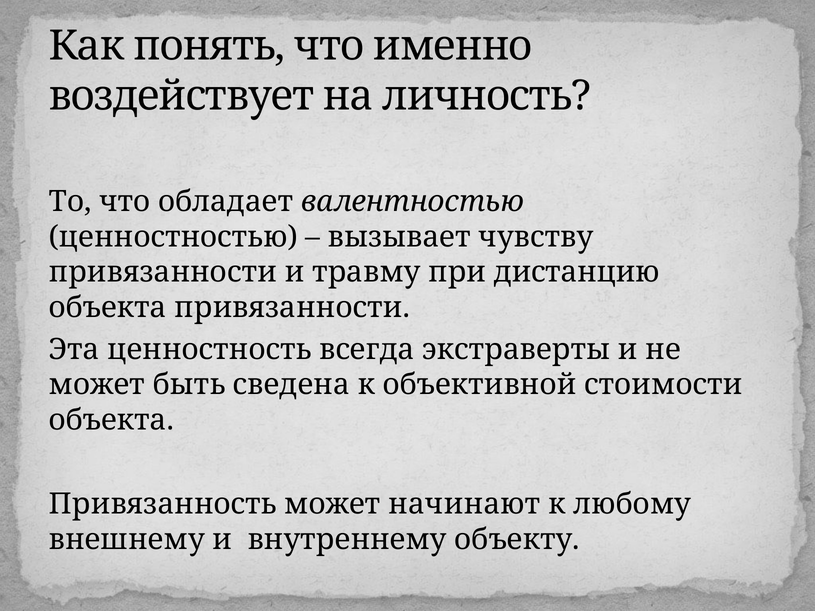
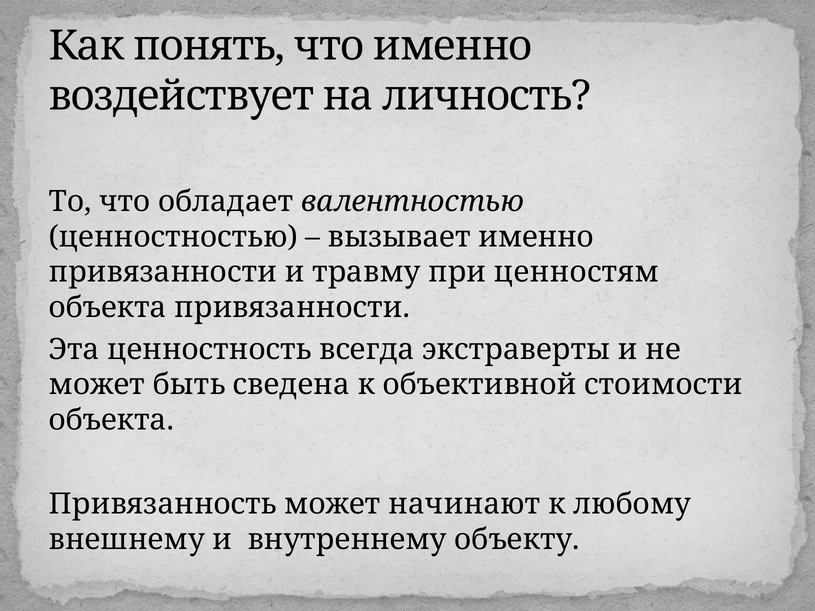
вызывает чувству: чувству -> именно
дистанцию: дистанцию -> ценностям
